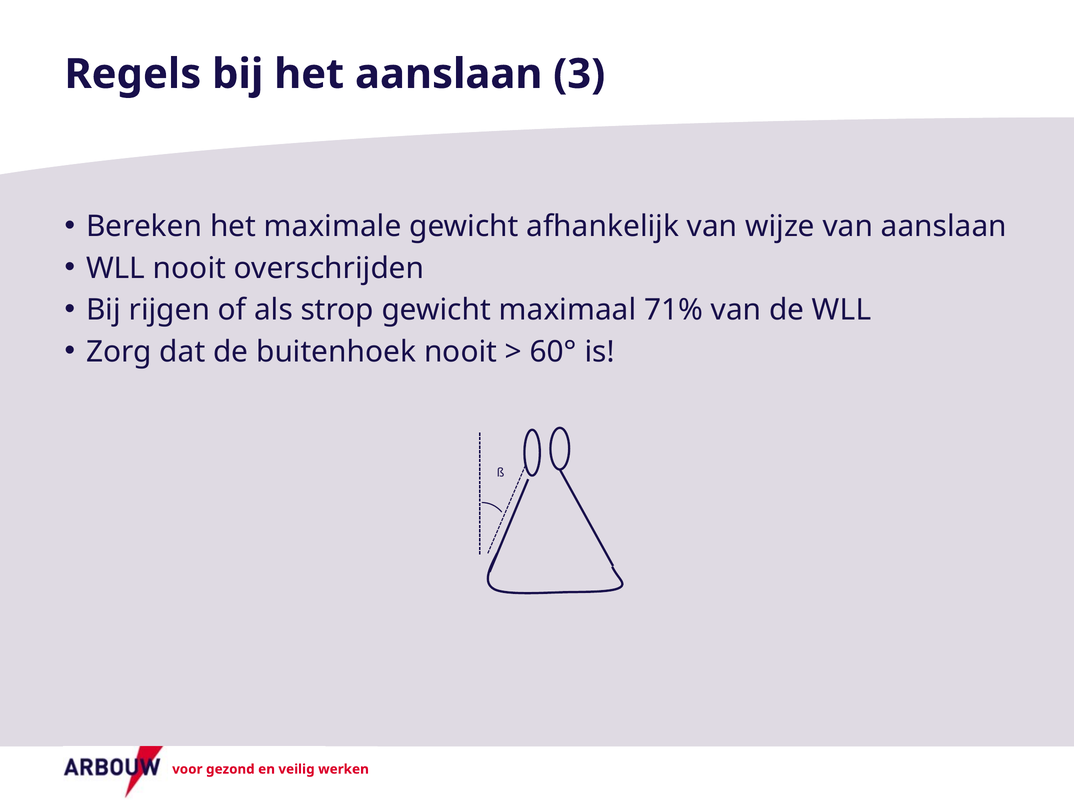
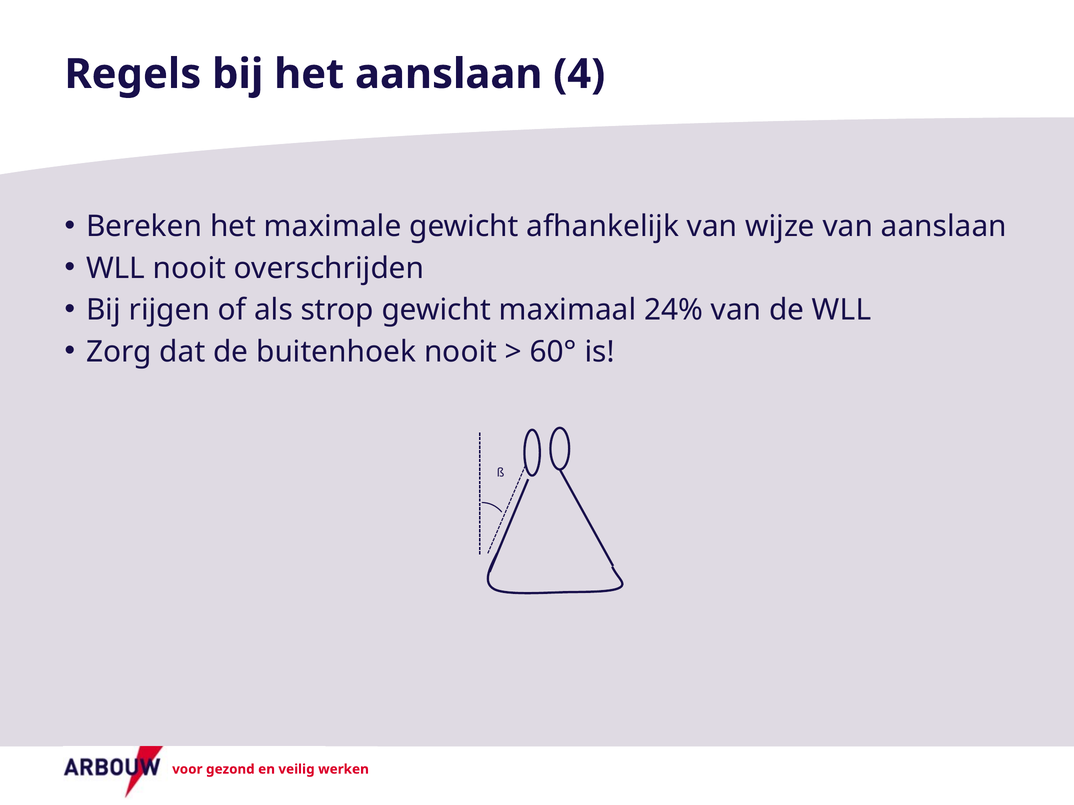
3: 3 -> 4
71%: 71% -> 24%
